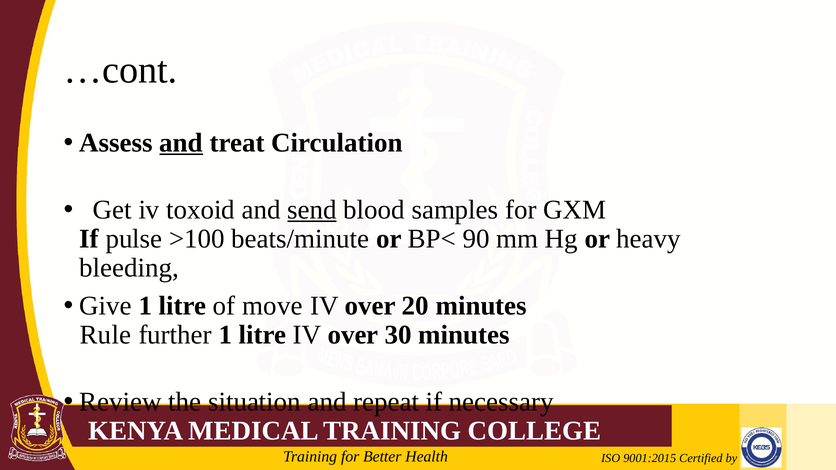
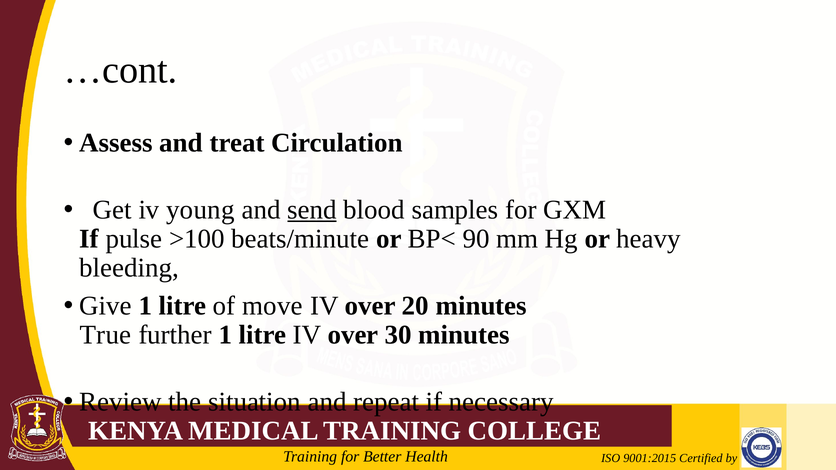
and at (181, 143) underline: present -> none
toxoid: toxoid -> young
Rule: Rule -> True
